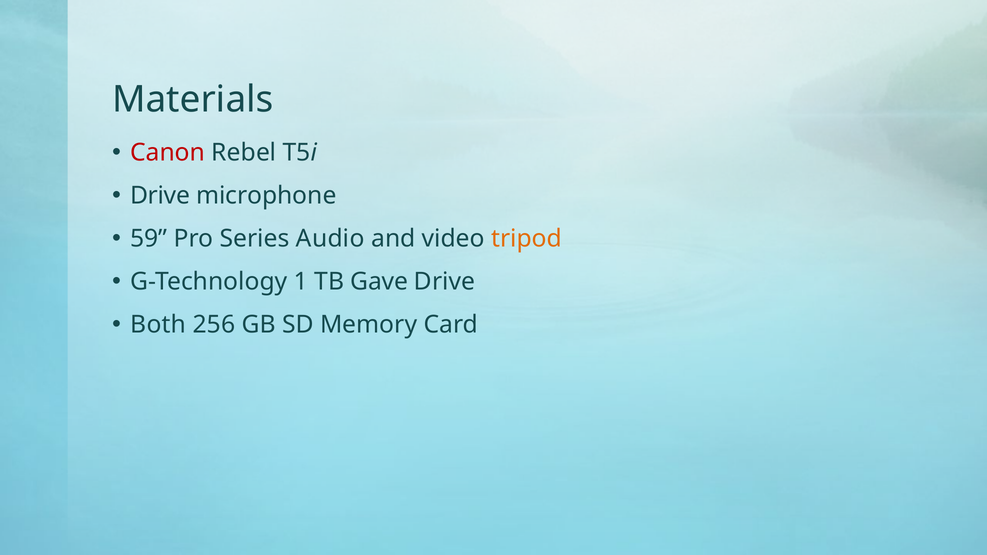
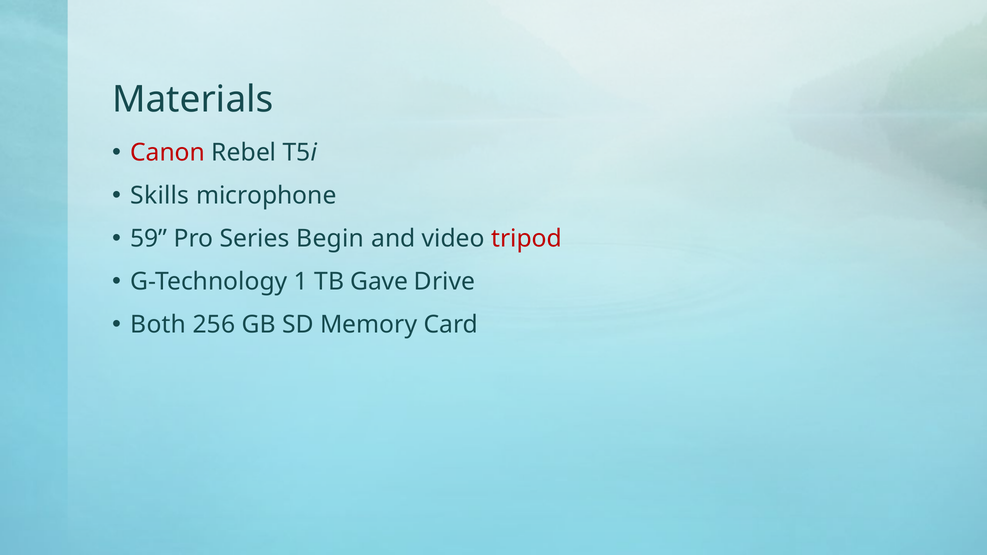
Drive at (160, 196): Drive -> Skills
Audio: Audio -> Begin
tripod colour: orange -> red
